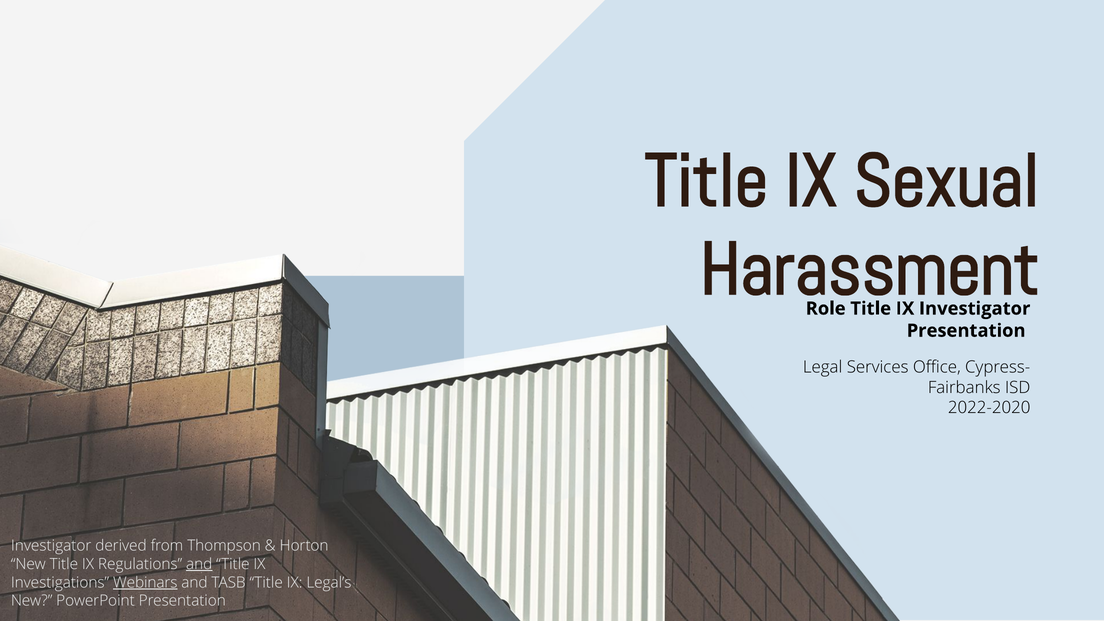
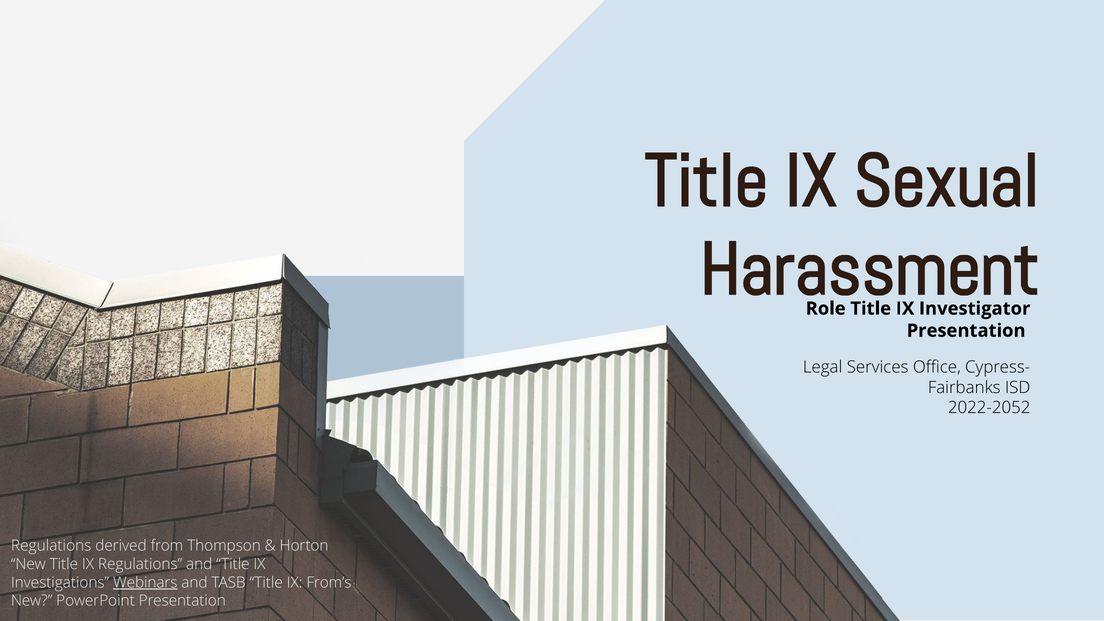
2022-2020: 2022-2020 -> 2022-2052
Investigator at (51, 546): Investigator -> Regulations
and at (199, 564) underline: present -> none
Legal’s: Legal’s -> From’s
